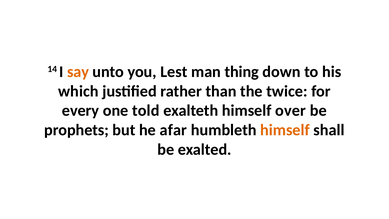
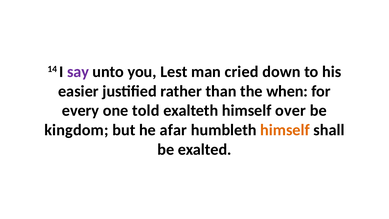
say colour: orange -> purple
thing: thing -> cried
which: which -> easier
twice: twice -> when
prophets: prophets -> kingdom
